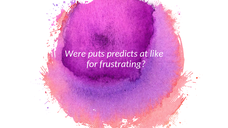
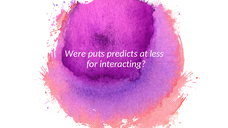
like: like -> less
frustrating: frustrating -> interacting
